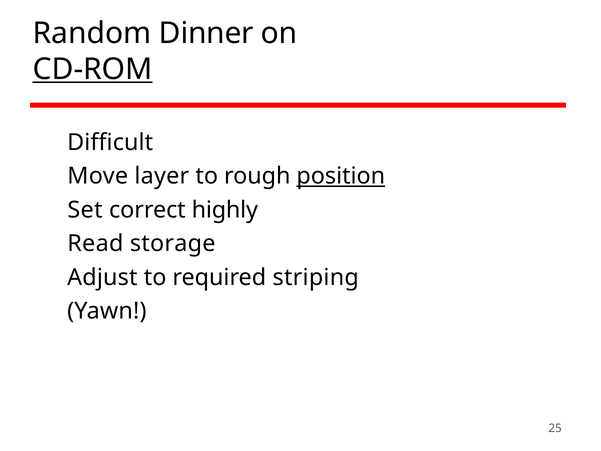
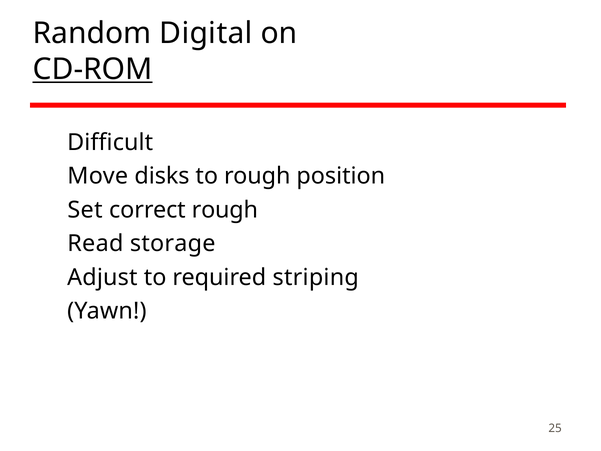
Dinner: Dinner -> Digital
layer: layer -> disks
position underline: present -> none
correct highly: highly -> rough
